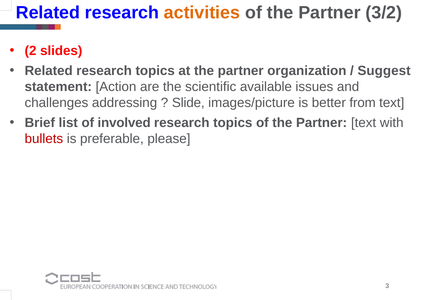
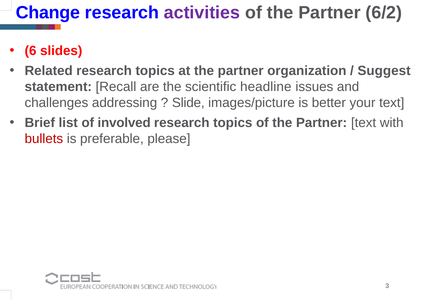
Related at (48, 13): Related -> Change
activities colour: orange -> purple
3/2: 3/2 -> 6/2
2: 2 -> 6
Action: Action -> Recall
available: available -> headline
from: from -> your
